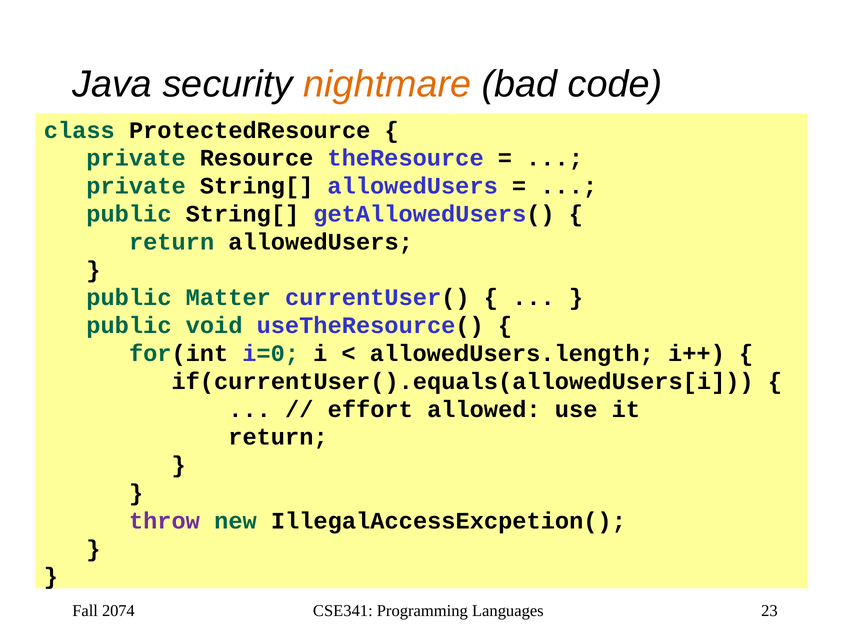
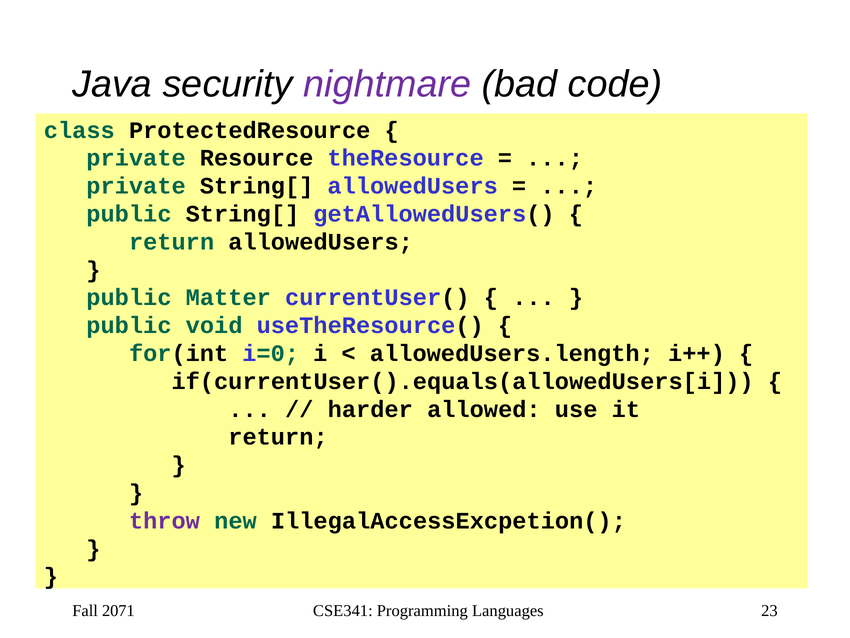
nightmare colour: orange -> purple
effort: effort -> harder
2074: 2074 -> 2071
